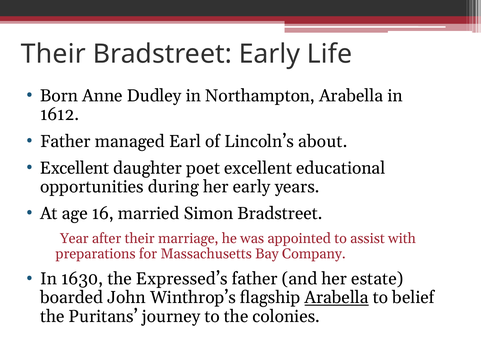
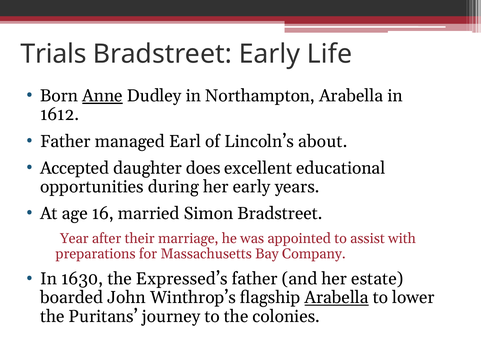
Their at (53, 54): Their -> Trials
Anne underline: none -> present
Excellent at (75, 168): Excellent -> Accepted
poet: poet -> does
belief: belief -> lower
